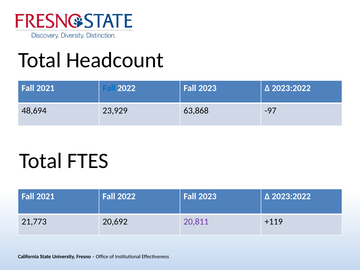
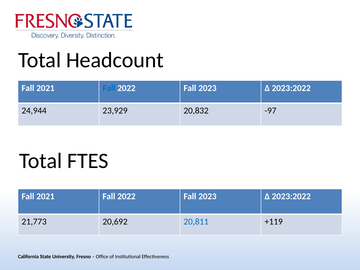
48,694: 48,694 -> 24,944
63,868: 63,868 -> 20,832
20,811 colour: purple -> blue
